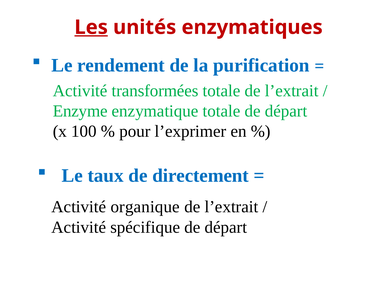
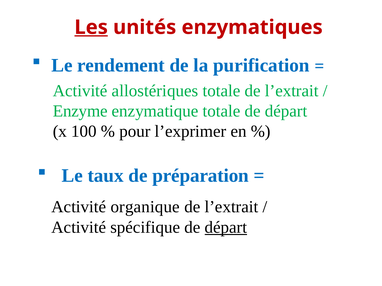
transformées: transformées -> allostériques
directement: directement -> préparation
départ at (226, 228) underline: none -> present
